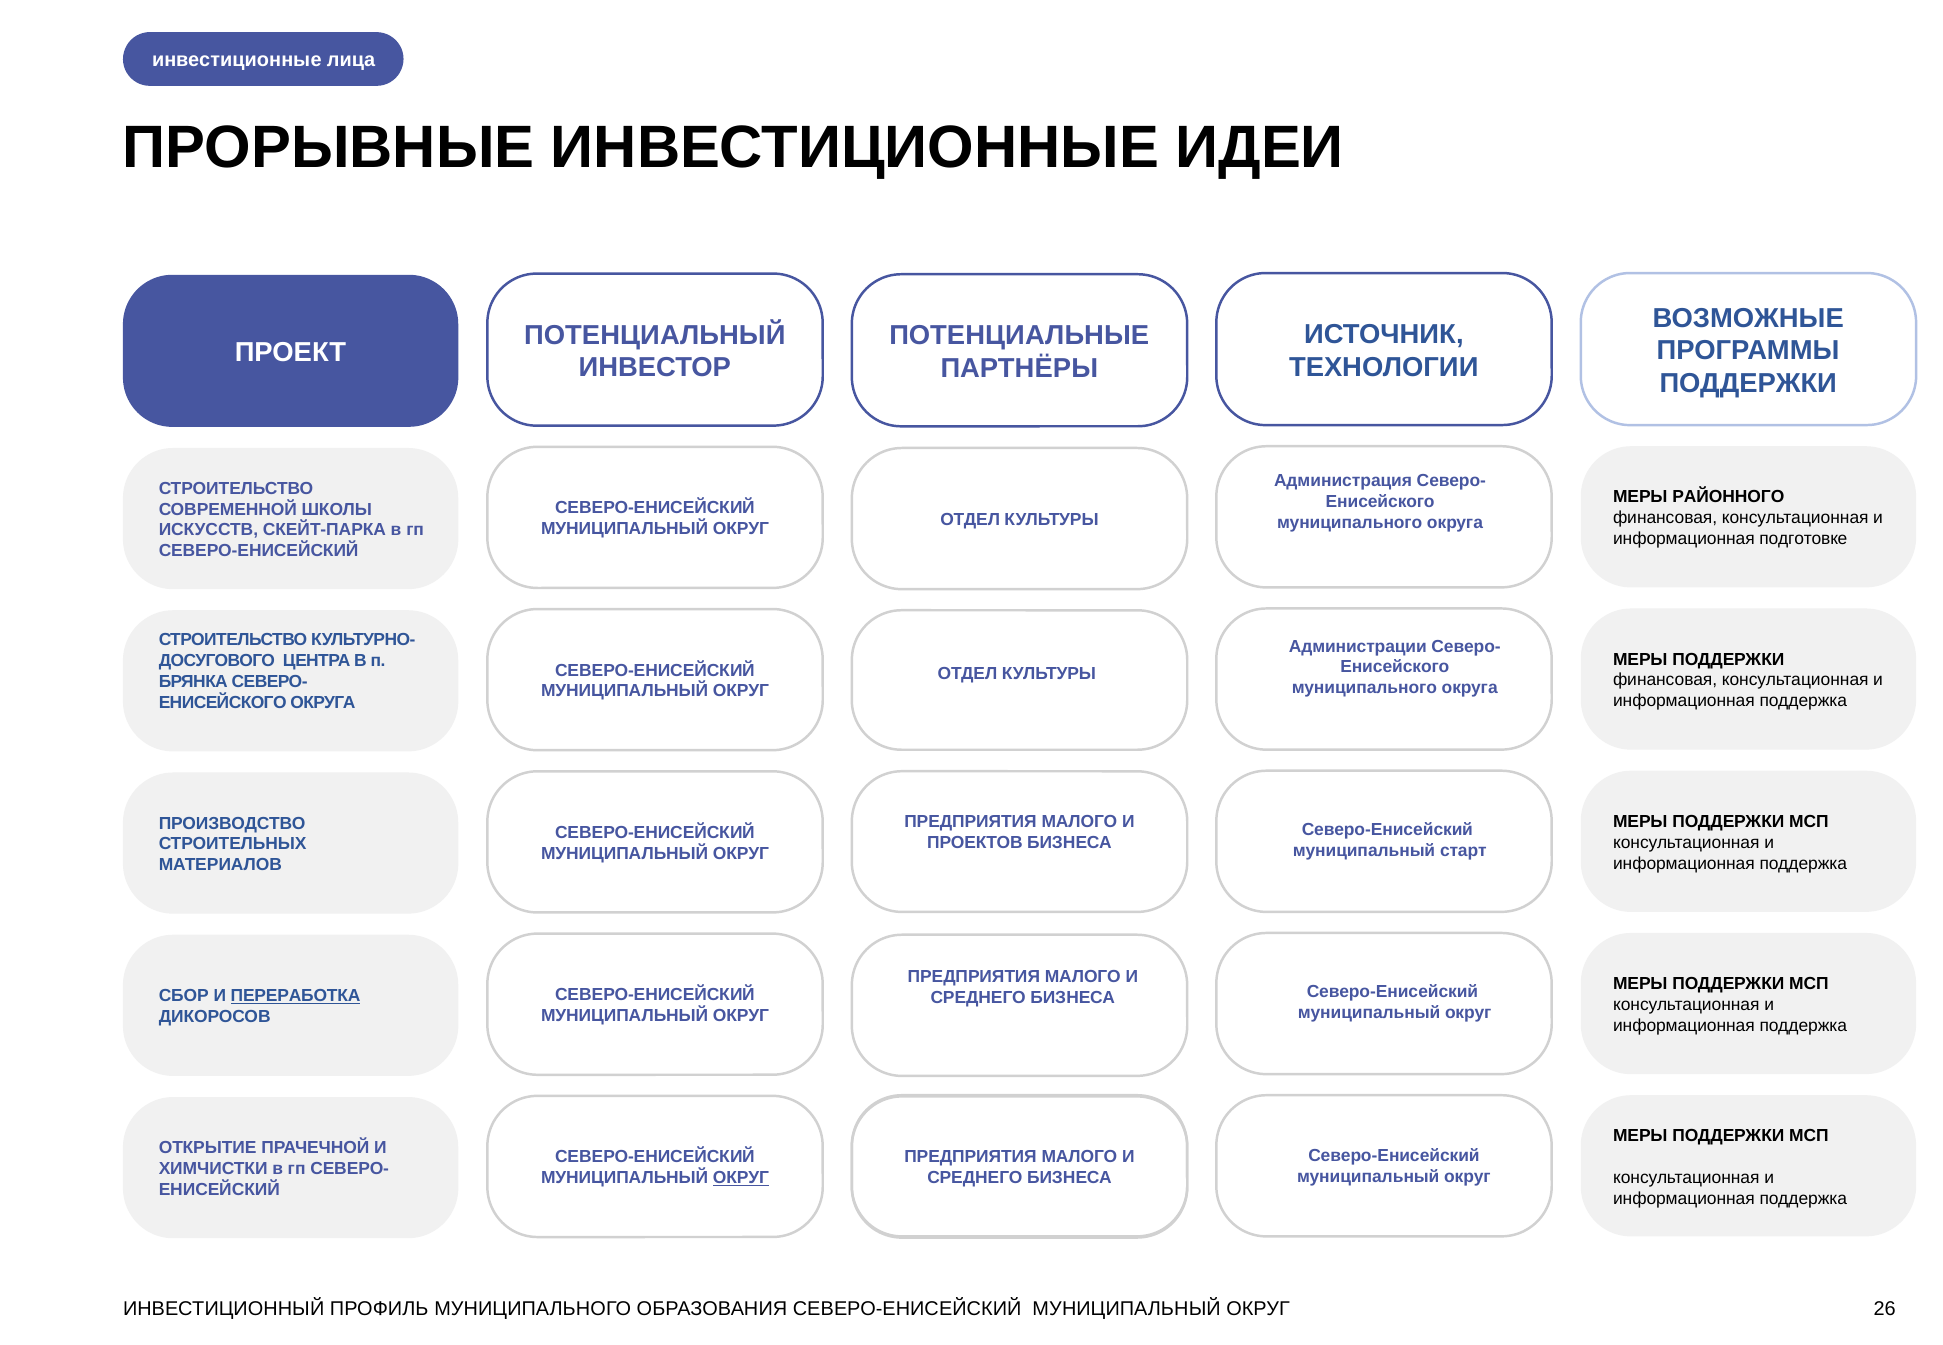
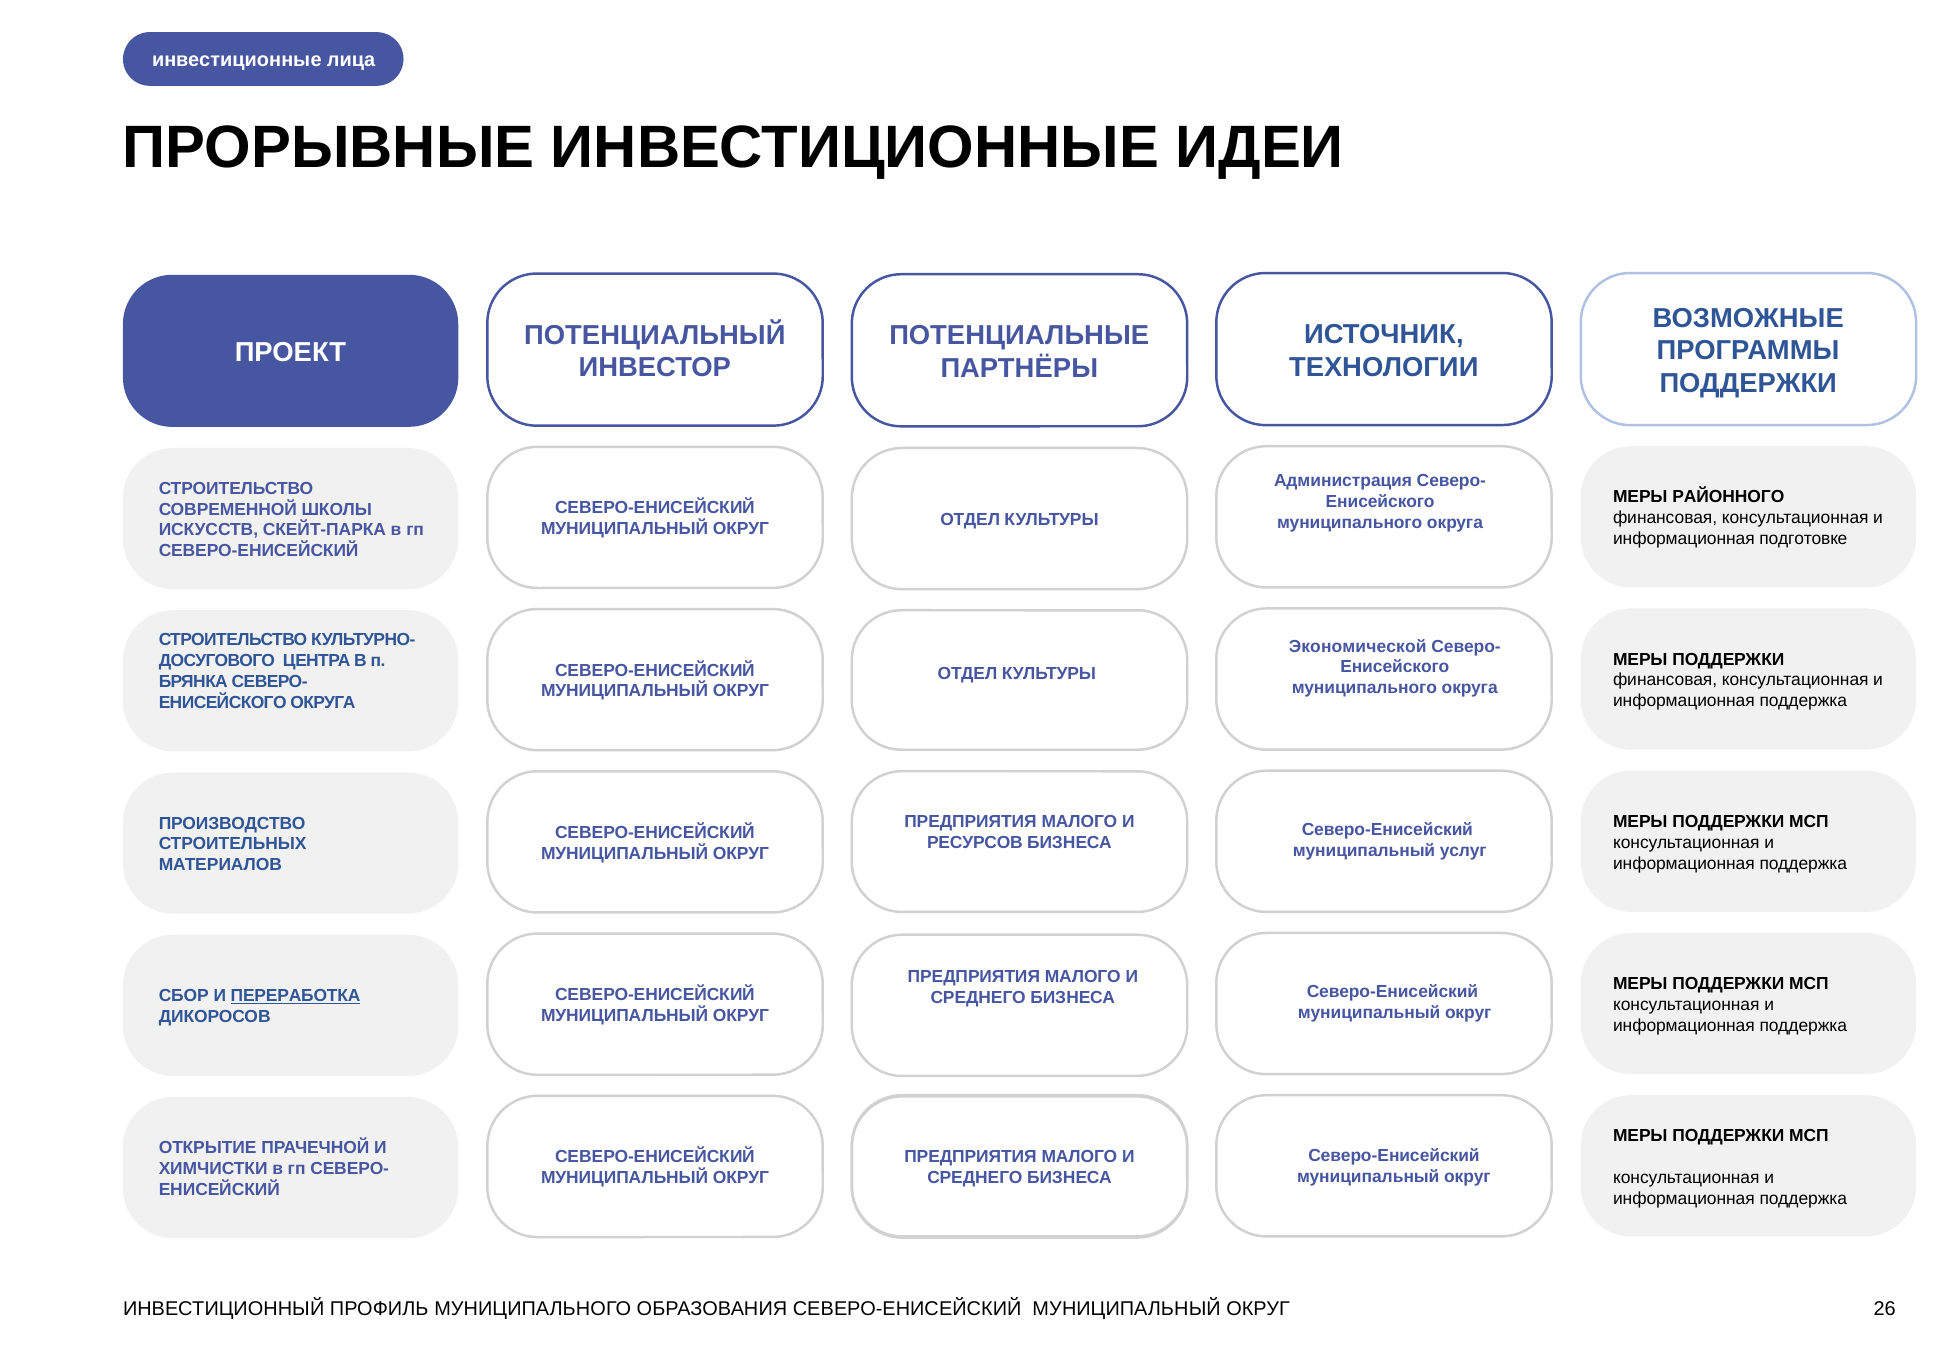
Администрации: Администрации -> Экономической
ПРОЕКТОВ: ПРОЕКТОВ -> РЕСУРСОВ
старт: старт -> услуг
ОКРУГ at (741, 1178) underline: present -> none
